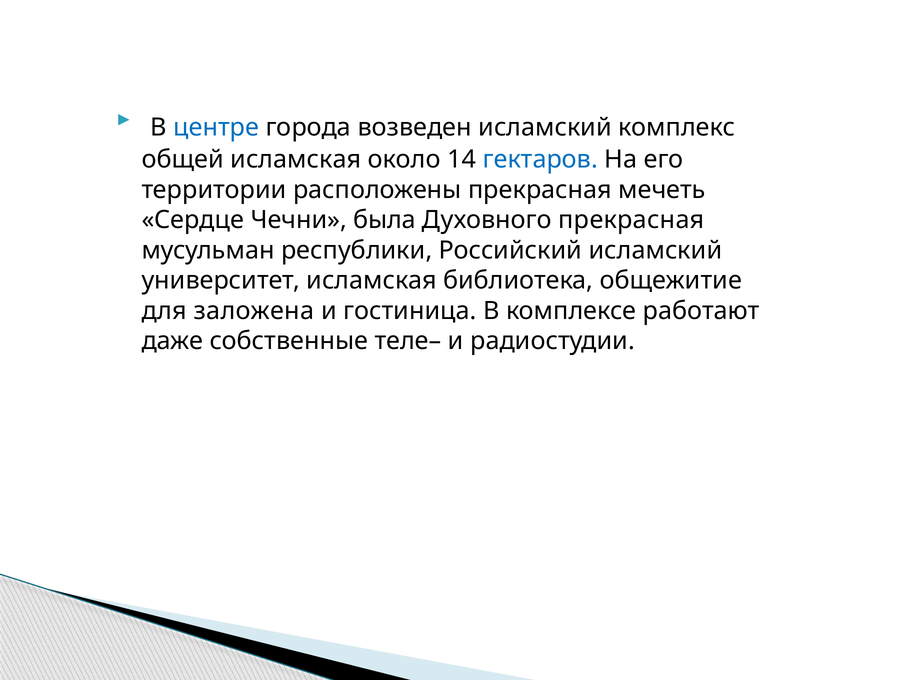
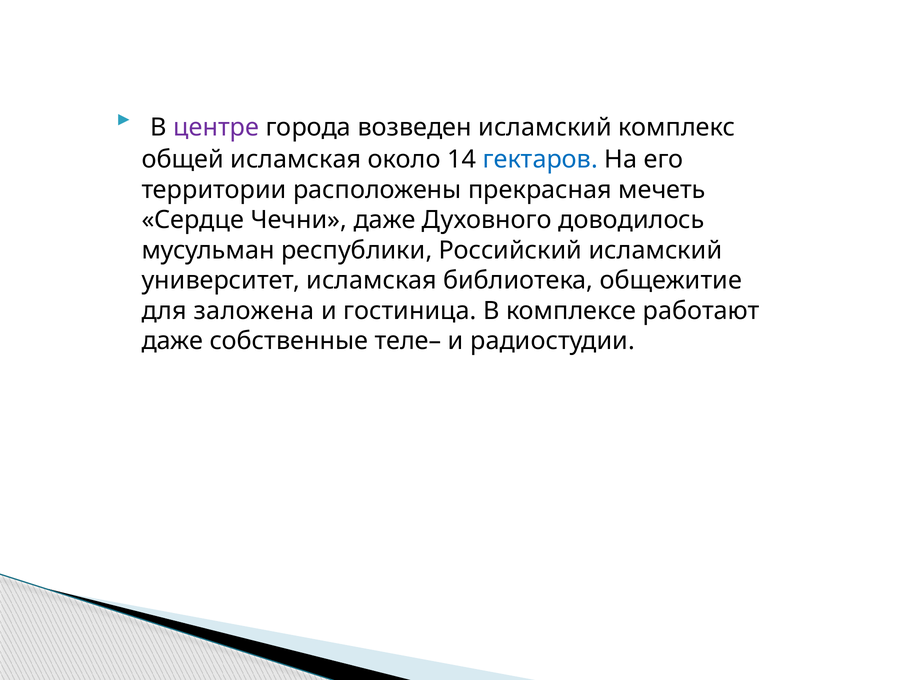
центре colour: blue -> purple
Чечни была: была -> даже
Духовного прекрасная: прекрасная -> доводилось
